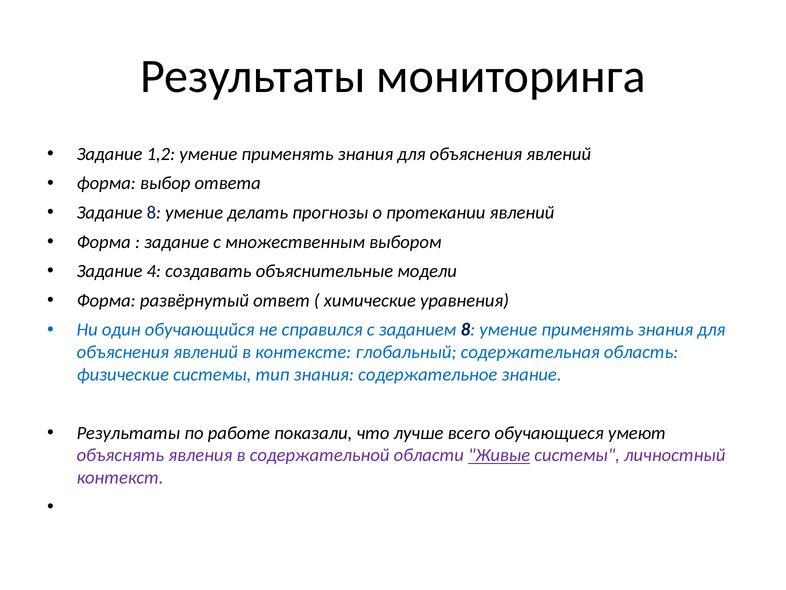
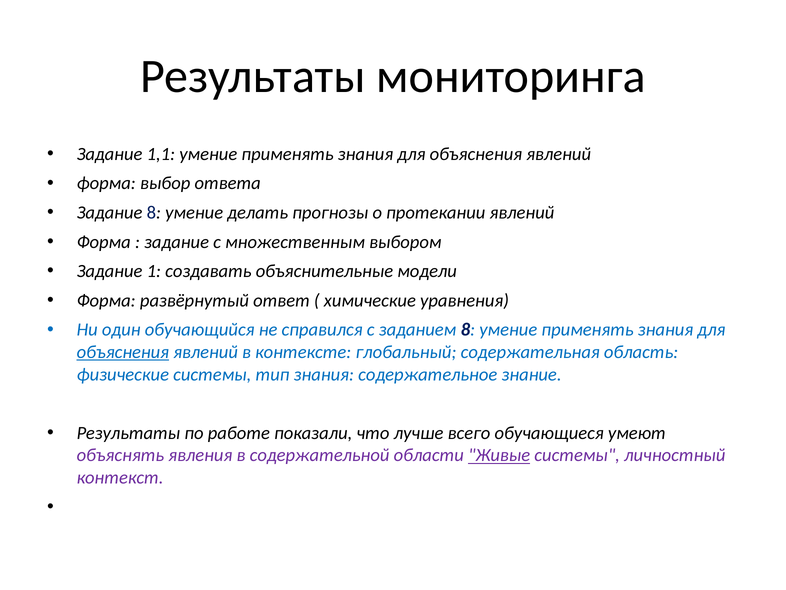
1,2: 1,2 -> 1,1
4: 4 -> 1
объяснения at (123, 352) underline: none -> present
